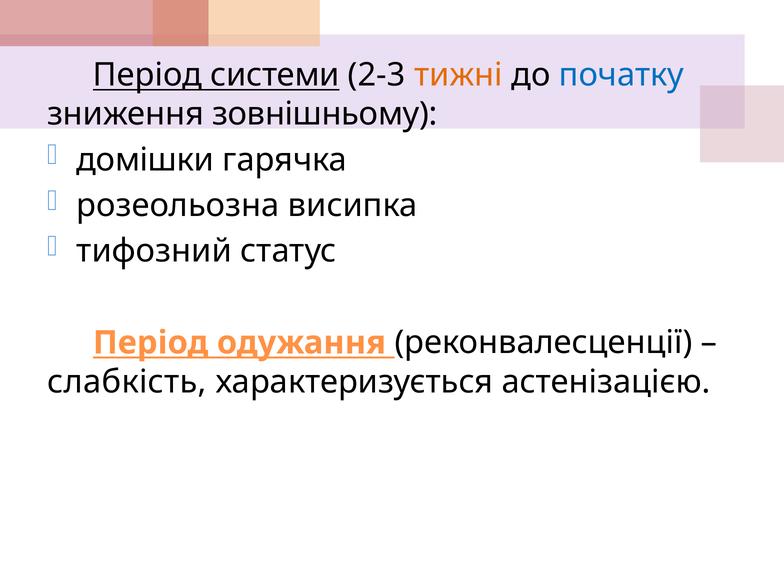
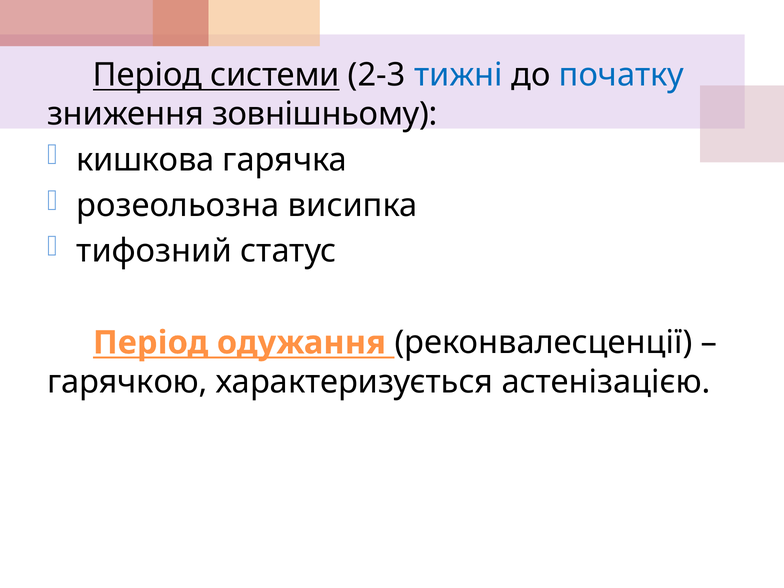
тижні colour: orange -> blue
домішки: домішки -> кишкова
слабкість: слабкість -> гарячкою
